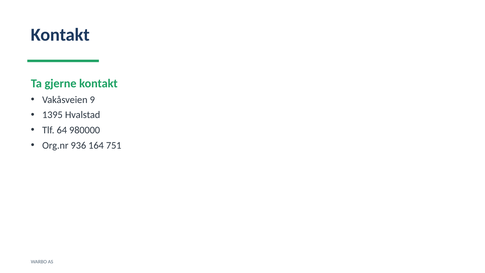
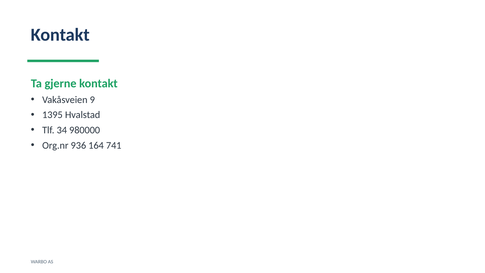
64: 64 -> 34
751: 751 -> 741
